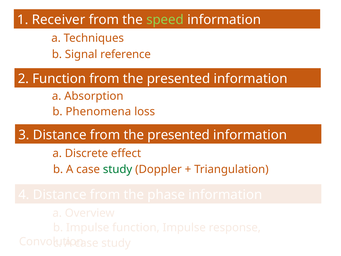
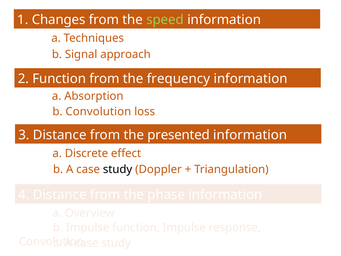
Receiver: Receiver -> Changes
reference: reference -> approach
presented at (179, 79): presented -> frequency
b Phenomena: Phenomena -> Convolution
study at (118, 169) colour: green -> black
